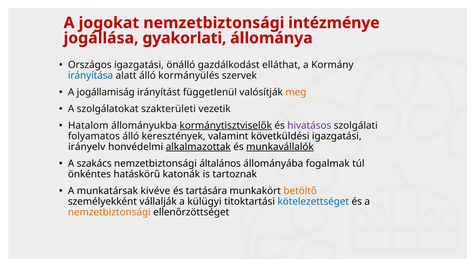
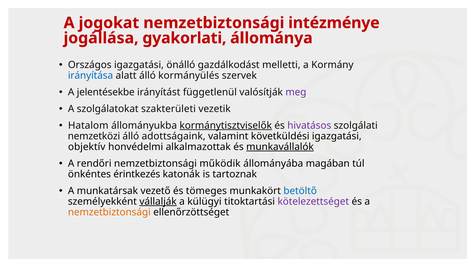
elláthat: elláthat -> melletti
jogállamiság: jogállamiság -> jelentésekbe
meg colour: orange -> purple
folyamatos: folyamatos -> nemzetközi
keresztények: keresztények -> adottságaink
irányelv: irányelv -> objektív
alkalmazottak underline: present -> none
szakács: szakács -> rendőri
általános: általános -> működik
fogalmak: fogalmak -> magában
hatáskörű: hatáskörű -> érintkezés
kivéve: kivéve -> vezető
tartására: tartására -> tömeges
betöltő colour: orange -> blue
vállalják underline: none -> present
kötelezettséget colour: blue -> purple
